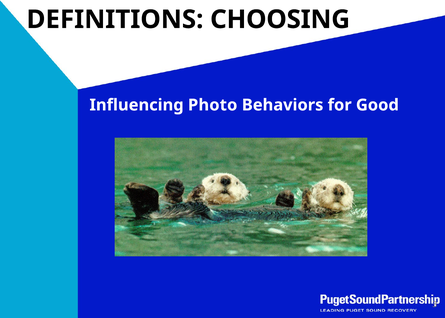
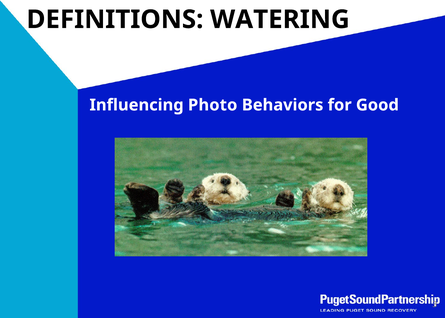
CHOOSING: CHOOSING -> WATERING
